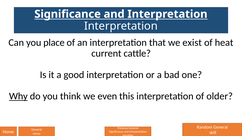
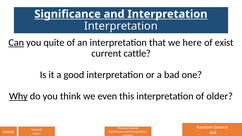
Can underline: none -> present
place: place -> quite
exist: exist -> here
heat: heat -> exist
